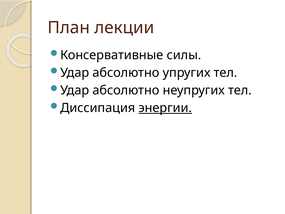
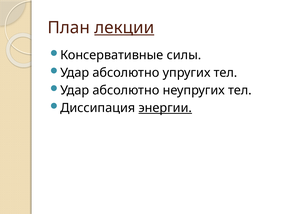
лекции underline: none -> present
